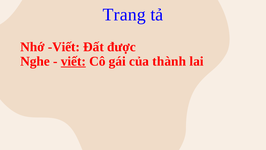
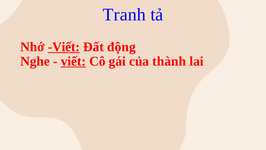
Trang: Trang -> Tranh
Viết at (64, 47) underline: none -> present
được: được -> động
